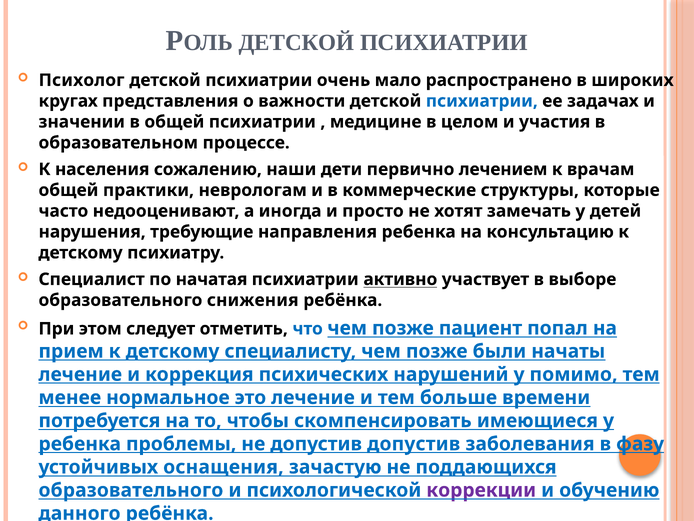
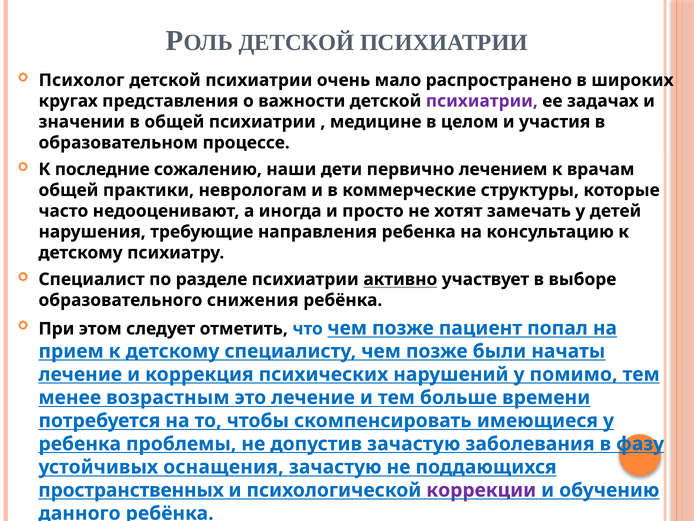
психиатрии at (482, 101) colour: blue -> purple
населения: населения -> последние
начатая: начатая -> разделе
нормальное: нормальное -> возрастным
допустив допустив: допустив -> зачастую
образовательного at (131, 490): образовательного -> пространственных
